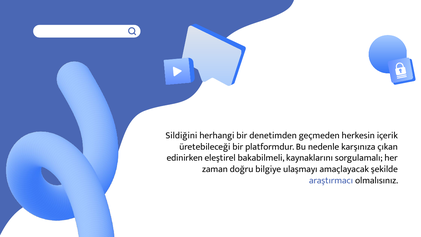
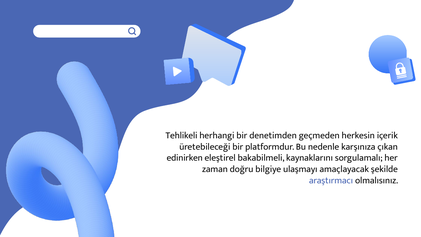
Sildiğini: Sildiğini -> Tehlikeli
